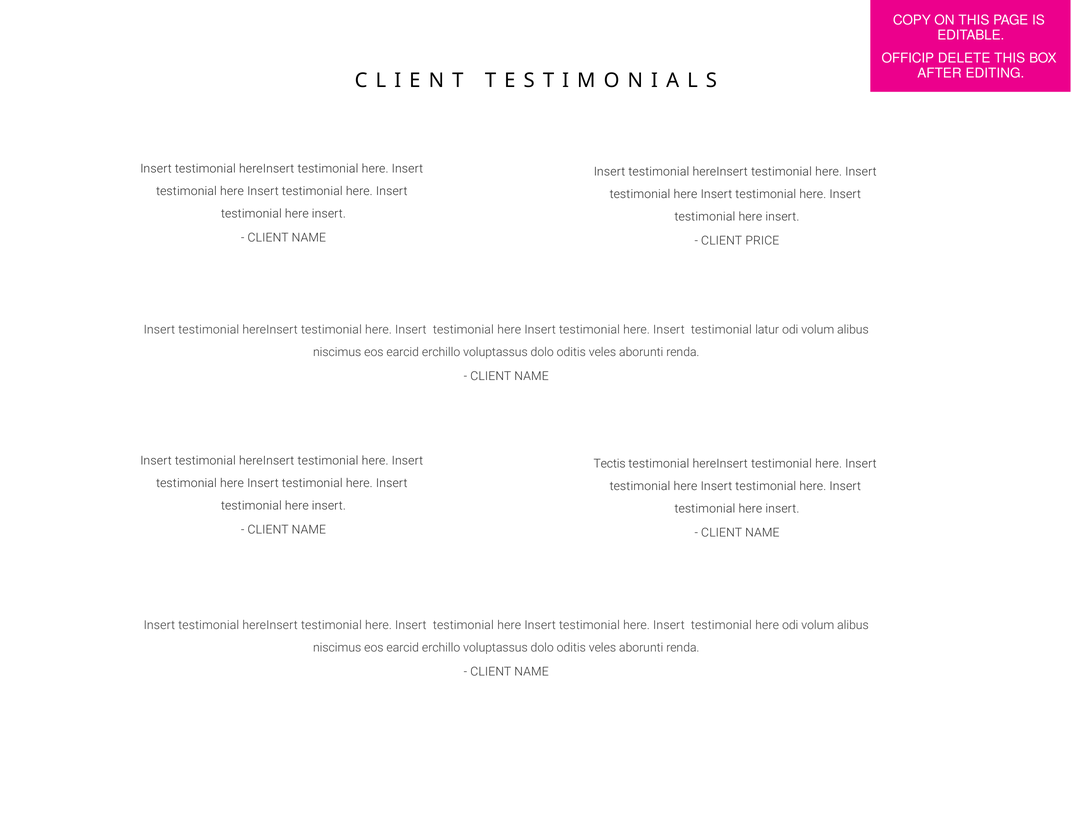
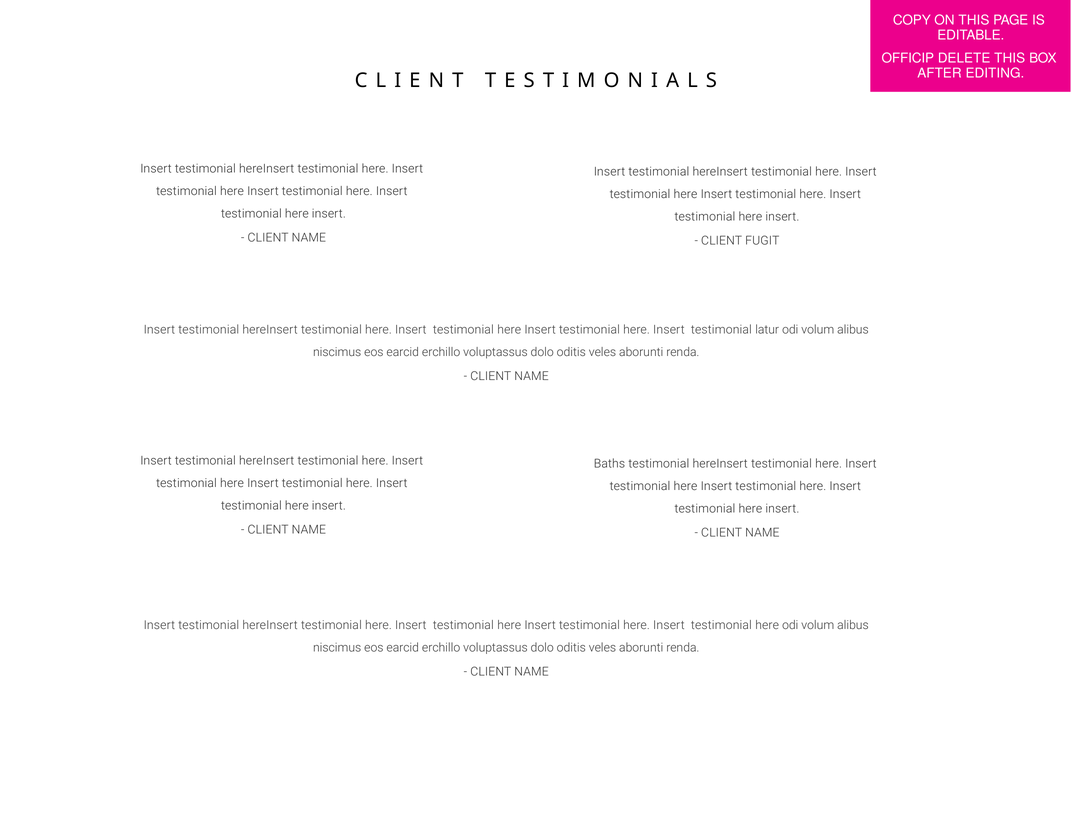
PRICE: PRICE -> FUGIT
Tectis: Tectis -> Baths
